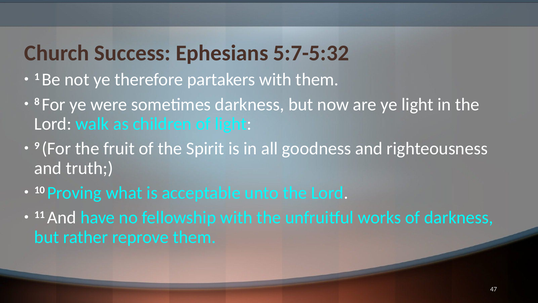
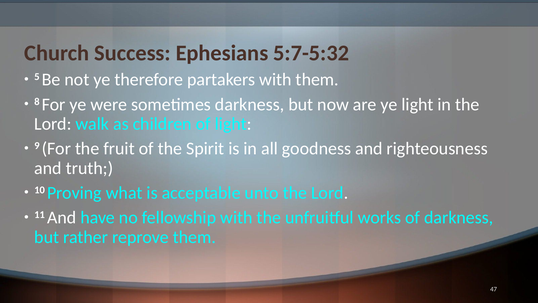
1: 1 -> 5
